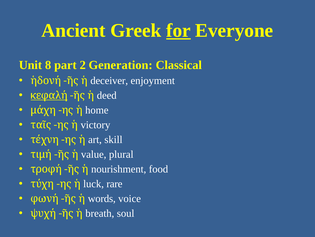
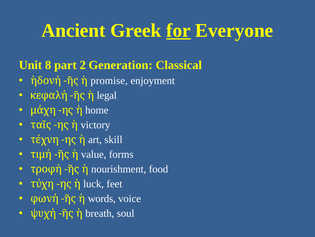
deceiver: deceiver -> promise
κεφαλή underline: present -> none
deed: deed -> legal
plural: plural -> forms
rare: rare -> feet
